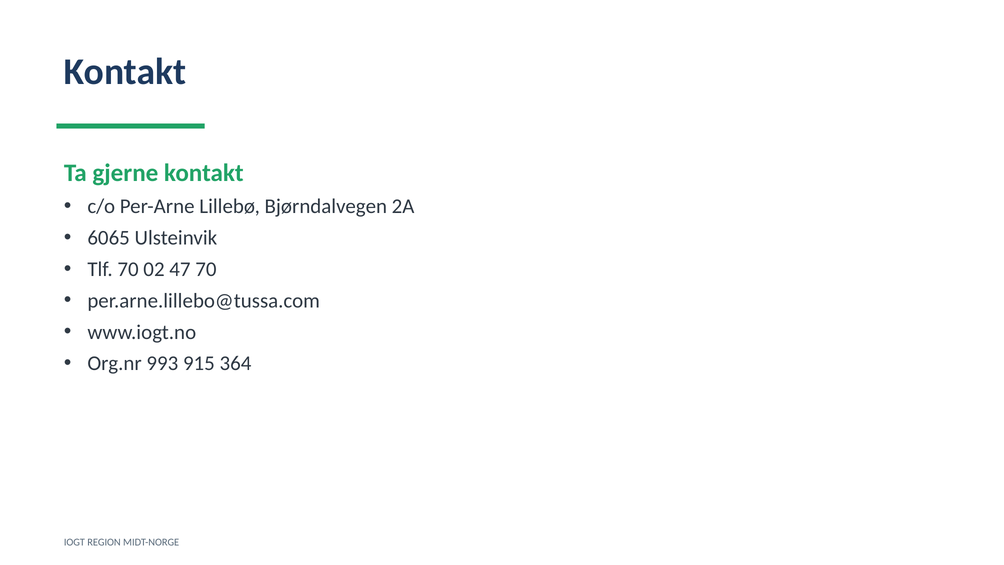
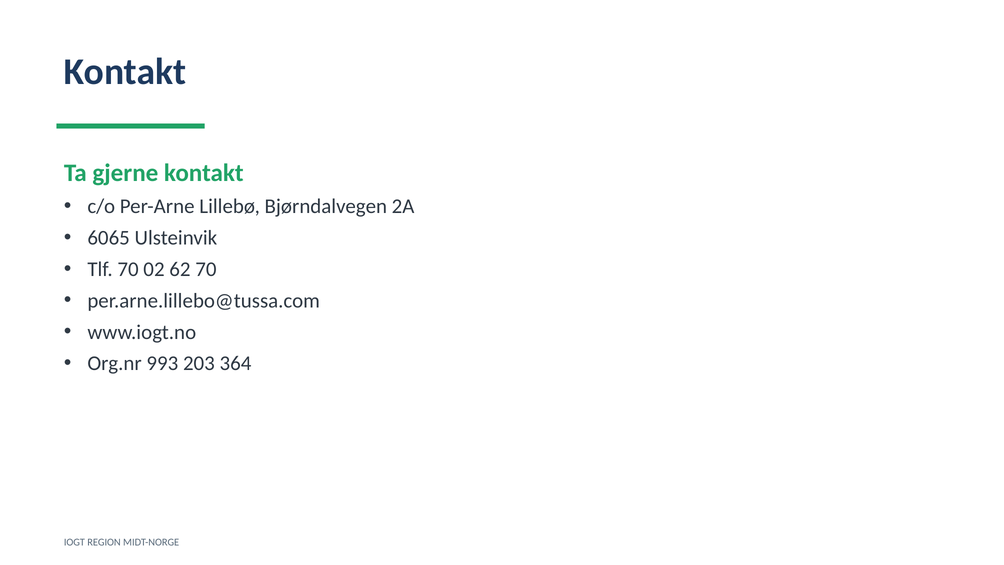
47: 47 -> 62
915: 915 -> 203
